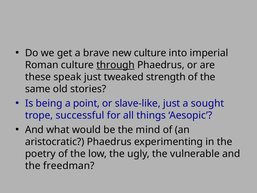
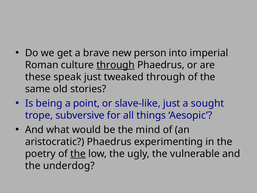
new culture: culture -> person
tweaked strength: strength -> through
successful: successful -> subversive
the at (78, 154) underline: none -> present
freedman: freedman -> underdog
